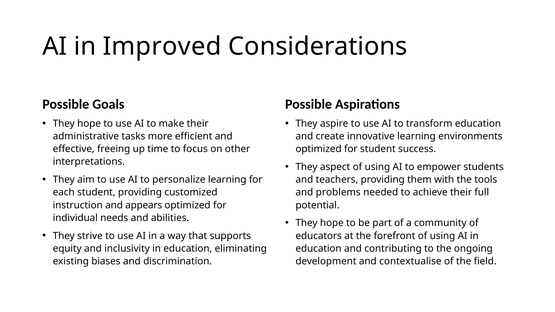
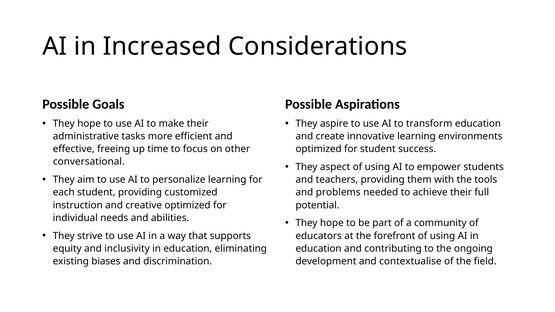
Improved: Improved -> Increased
interpretations: interpretations -> conversational
appears: appears -> creative
